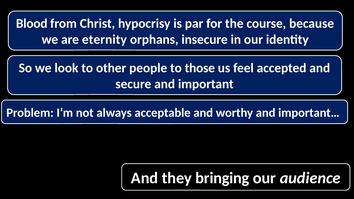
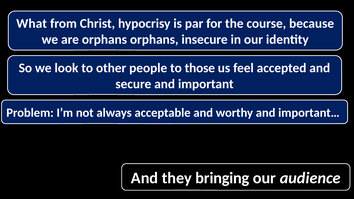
Blood: Blood -> What
are eternity: eternity -> orphans
